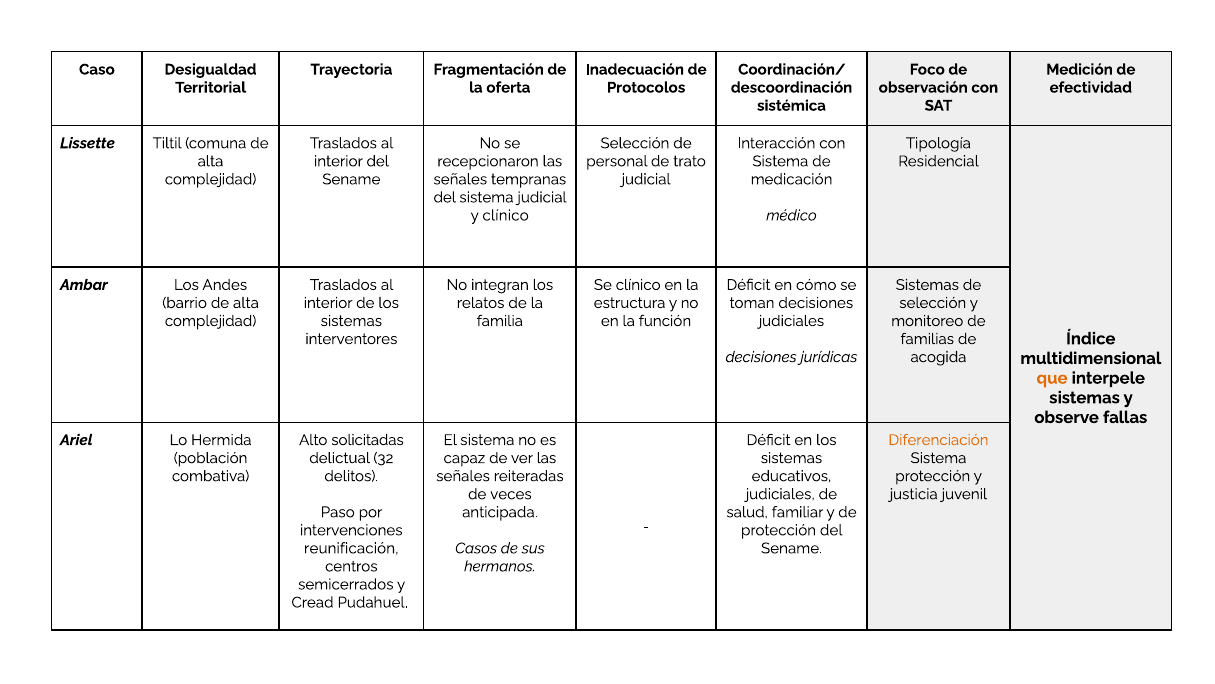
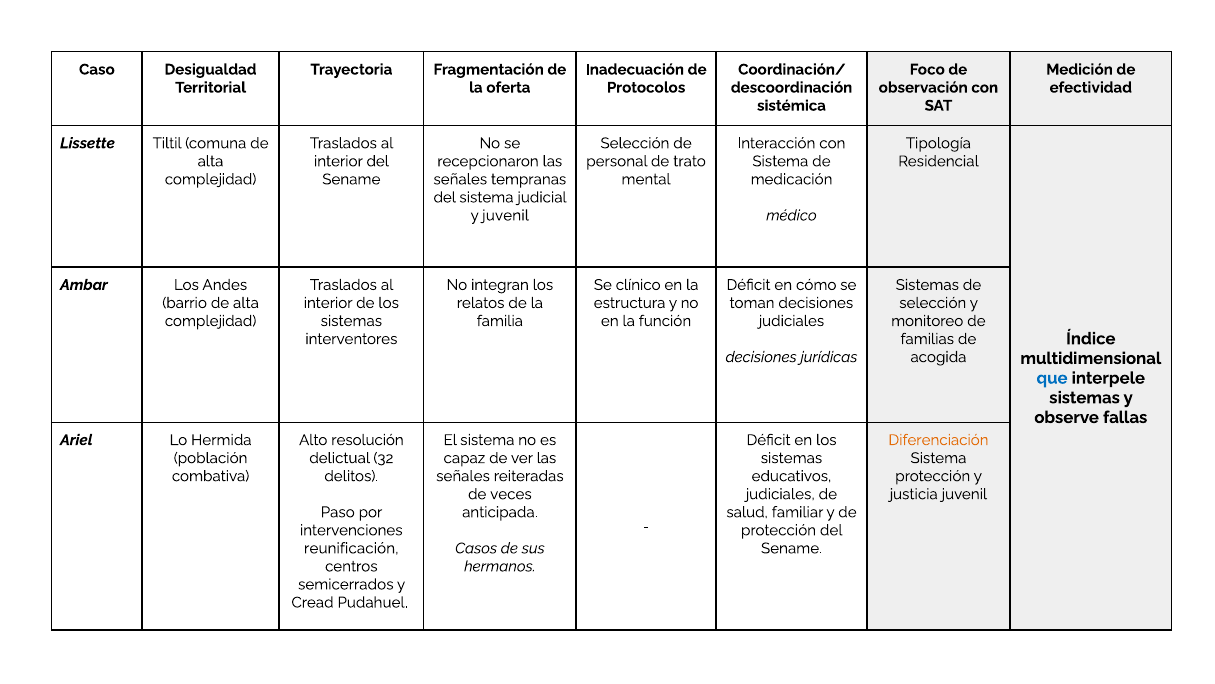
judicial at (646, 179): judicial -> mental
y clínico: clínico -> juvenil
que colour: orange -> blue
solicitadas: solicitadas -> resolución
